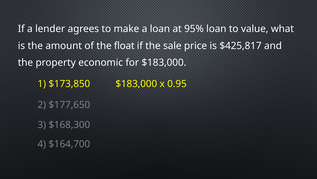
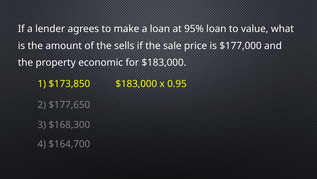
float: float -> sells
$425,817: $425,817 -> $177,000
